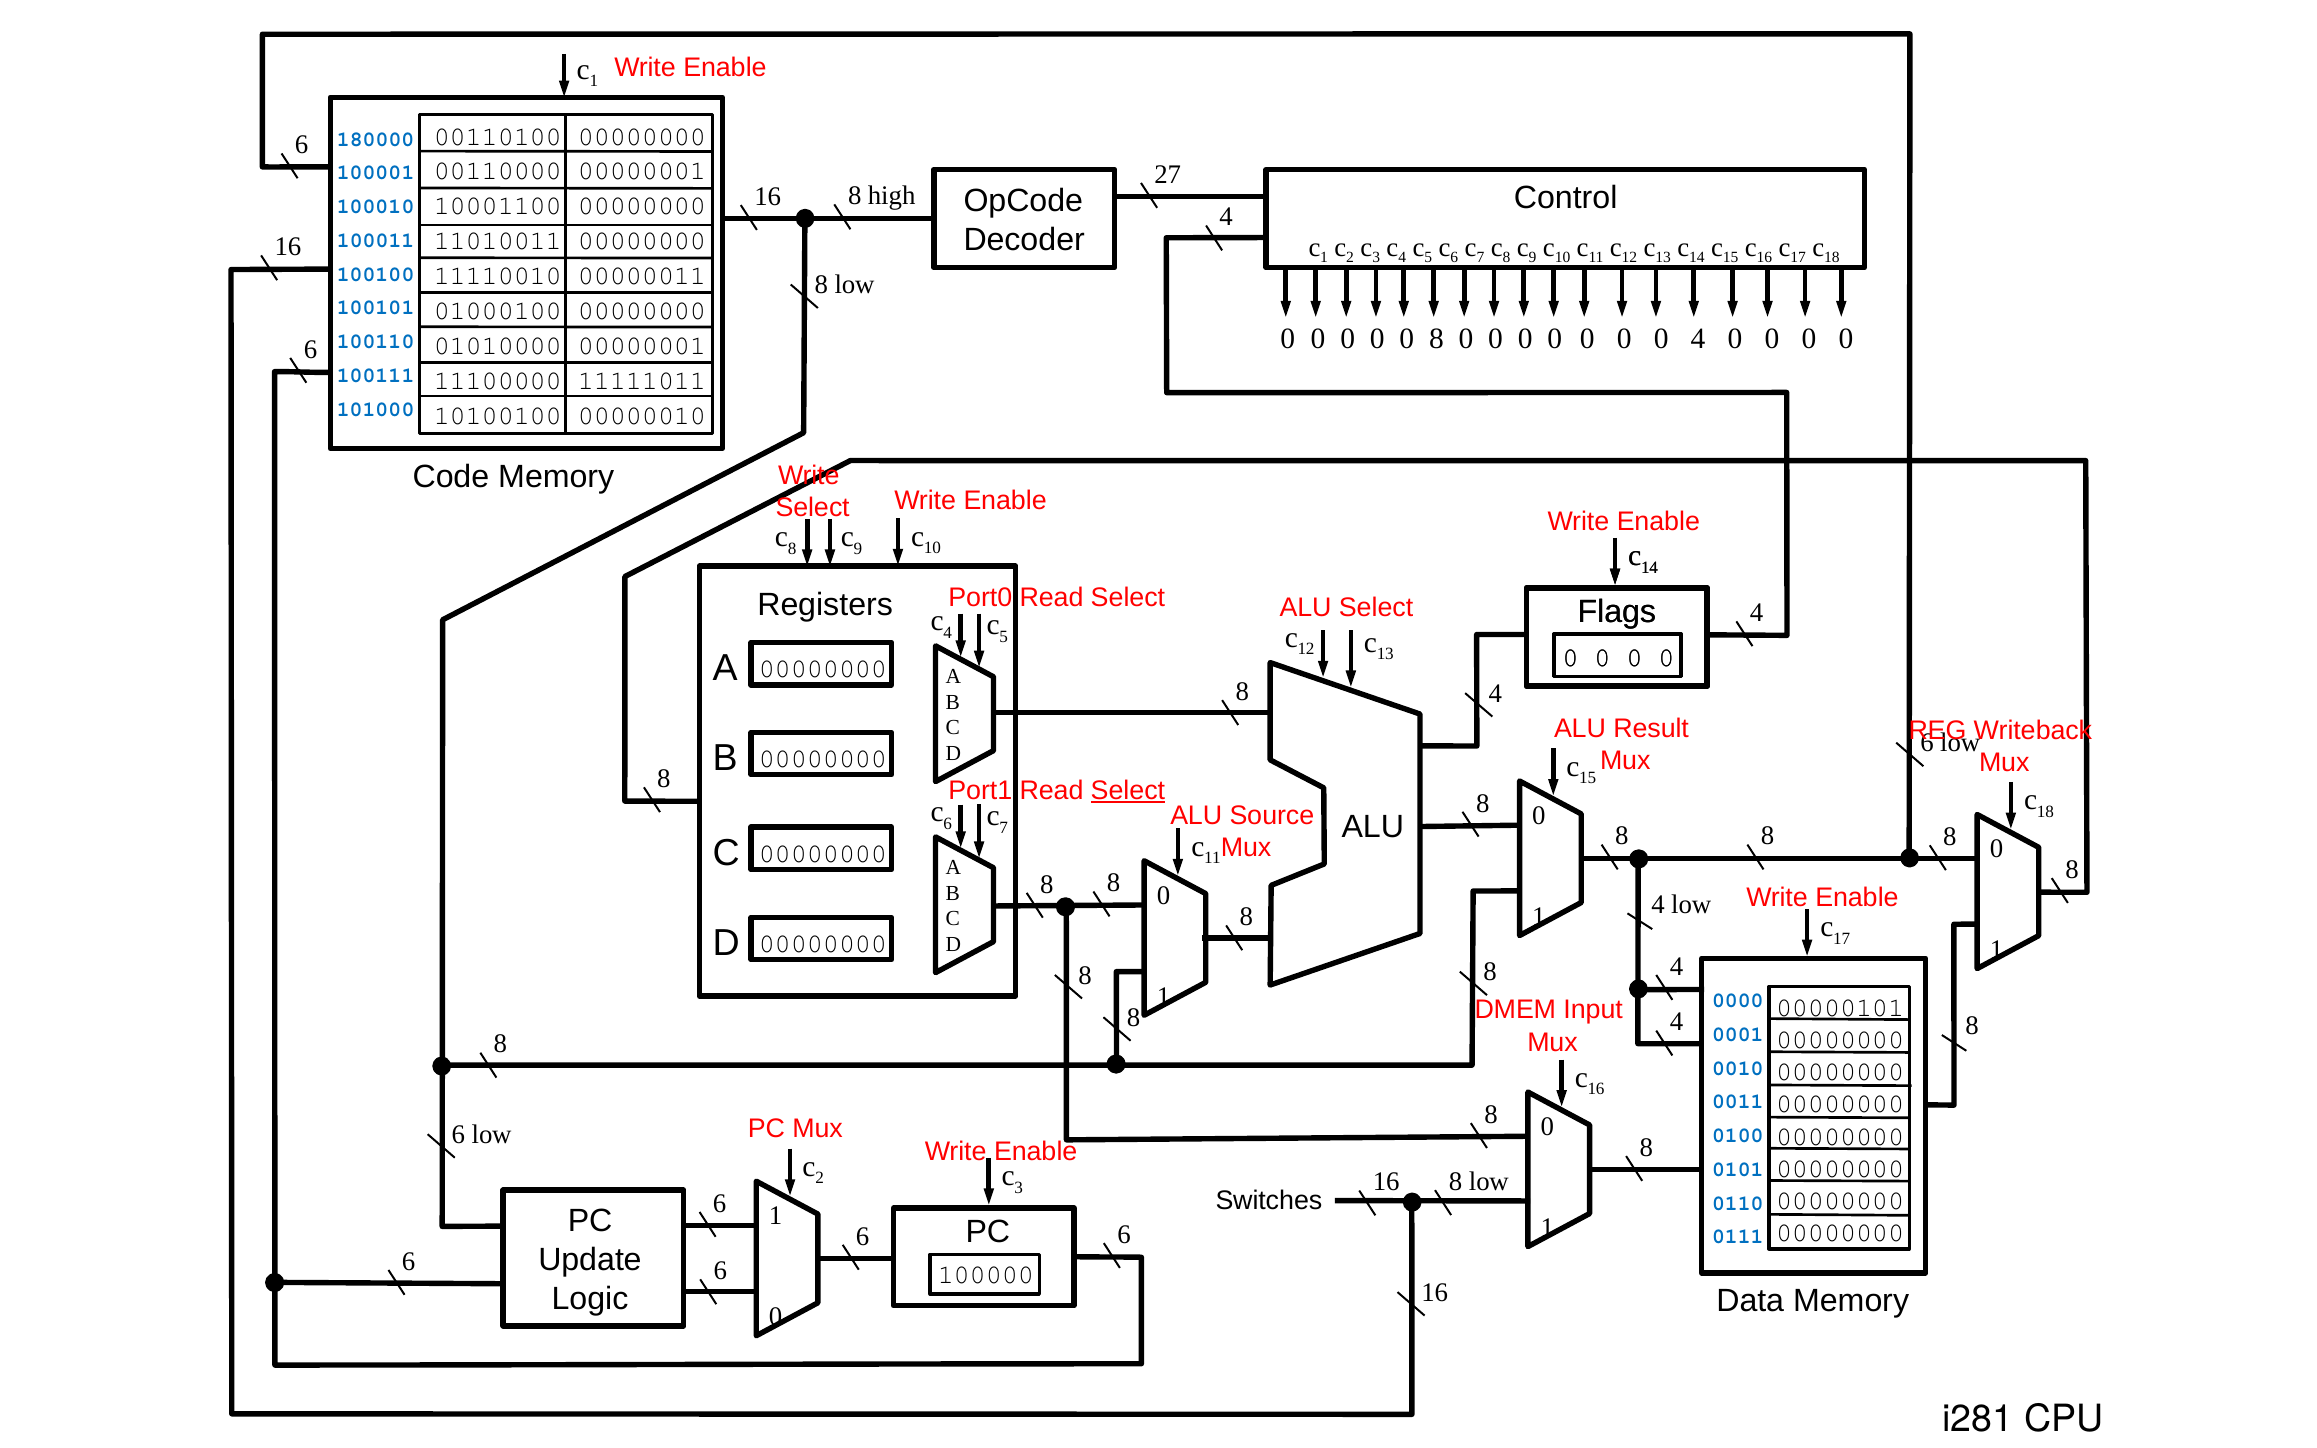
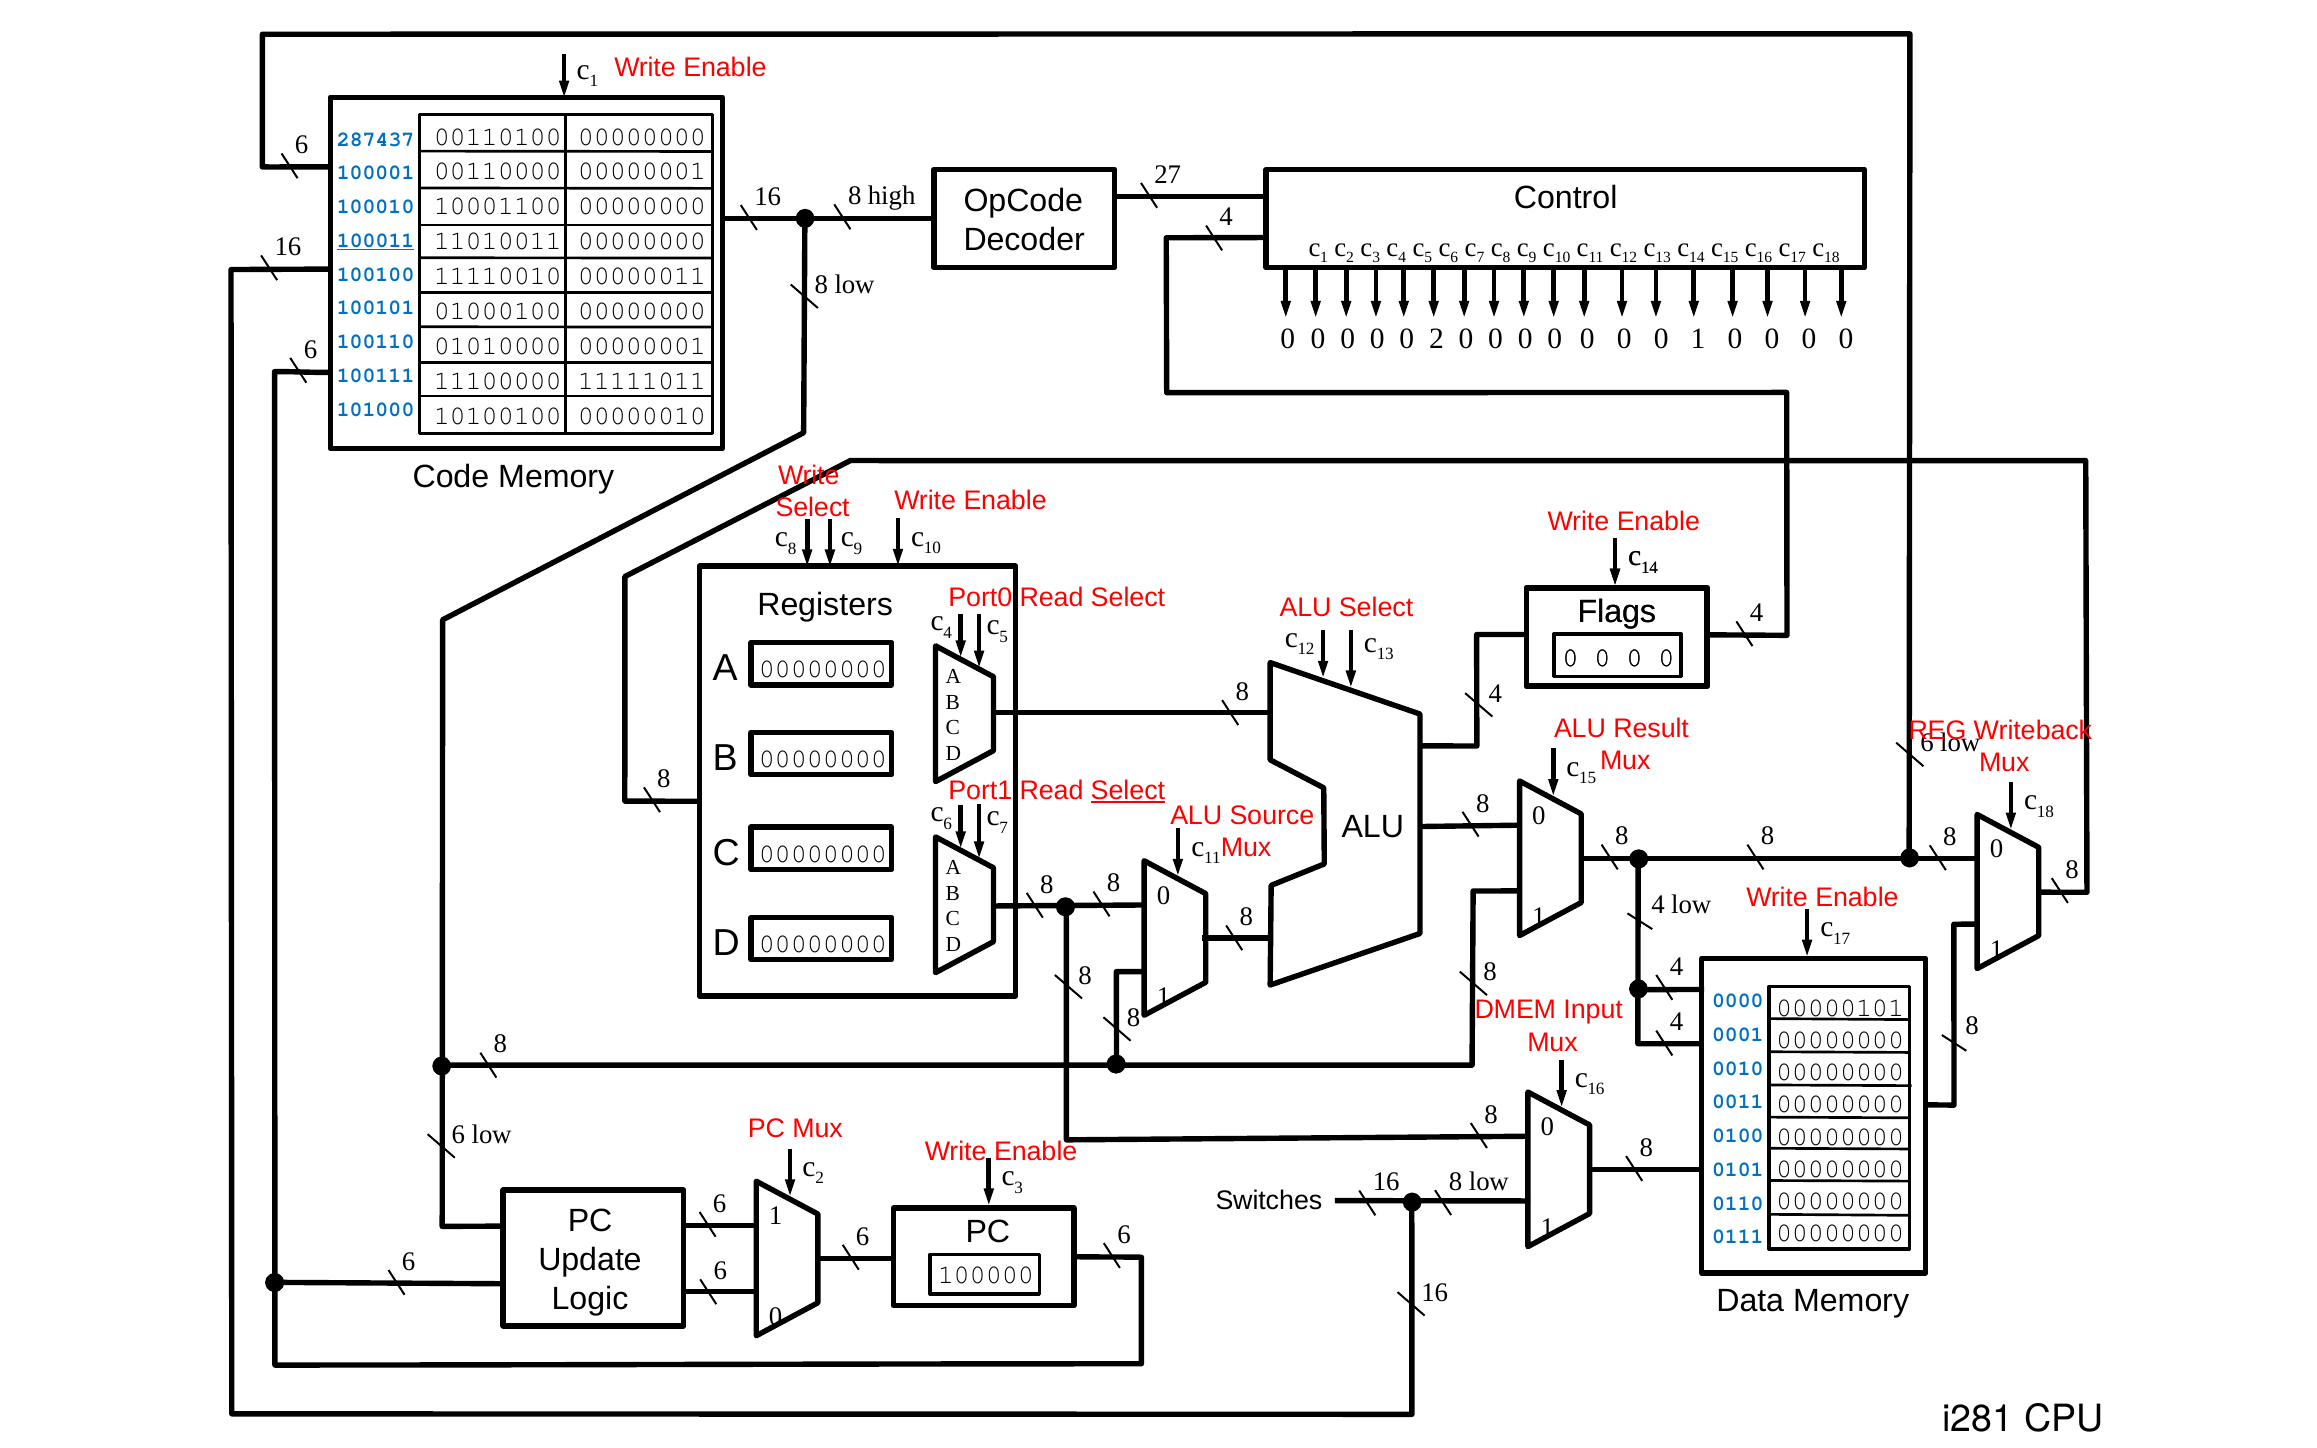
180000: 180000 -> 287437
100011 underline: none -> present
0 8: 8 -> 2
0 0 4: 4 -> 1
